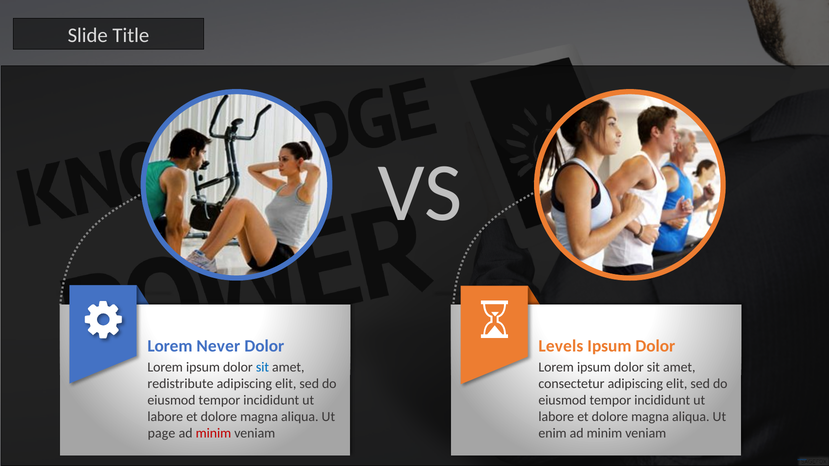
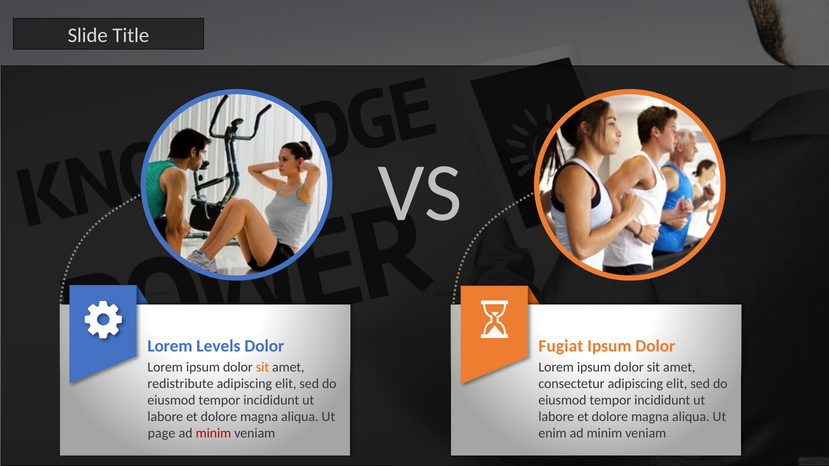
Never: Never -> Levels
Levels: Levels -> Fugiat
sit at (262, 367) colour: blue -> orange
